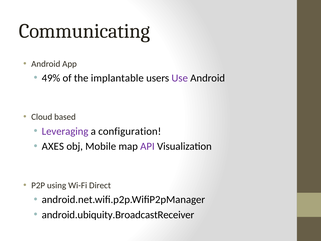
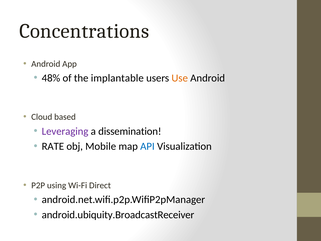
Communicating: Communicating -> Concentrations
49%: 49% -> 48%
Use colour: purple -> orange
configuration: configuration -> dissemination
AXES: AXES -> RATE
API colour: purple -> blue
